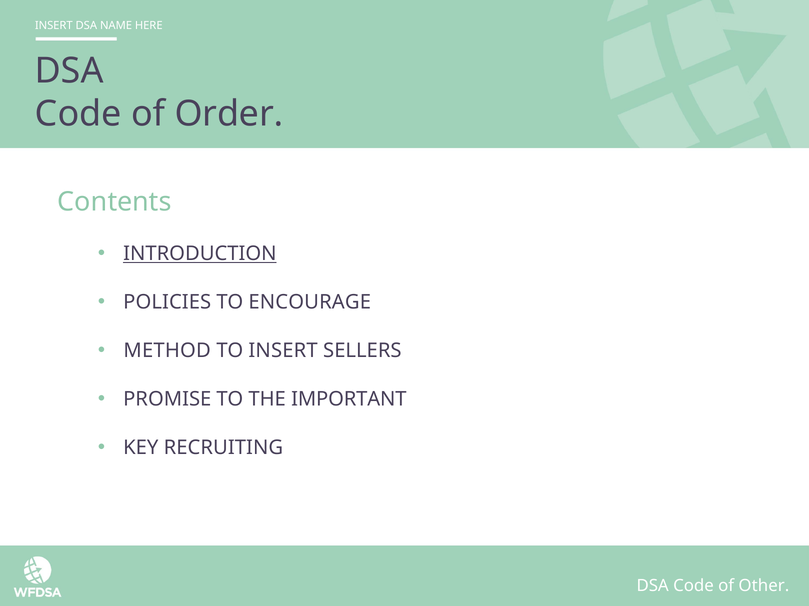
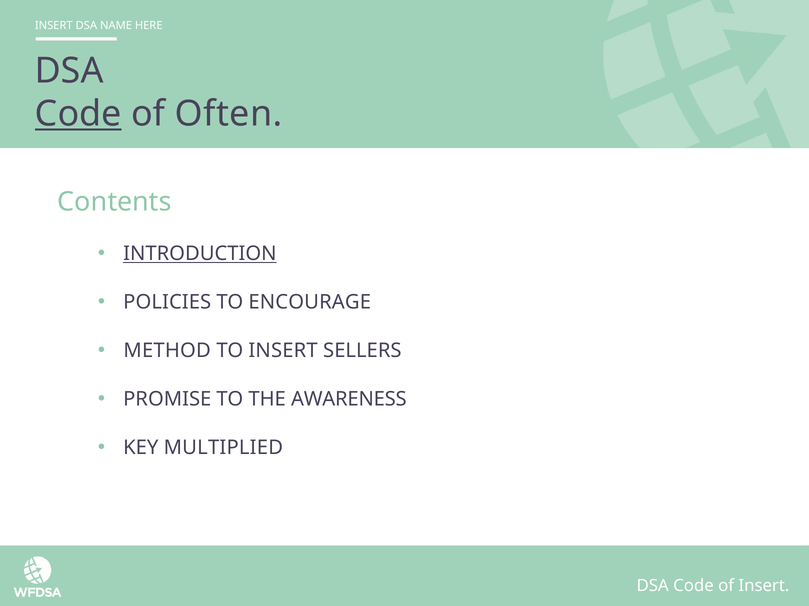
Code at (78, 114) underline: none -> present
Order: Order -> Often
IMPORTANT: IMPORTANT -> AWARENESS
RECRUITING: RECRUITING -> MULTIPLIED
of Other: Other -> Insert
